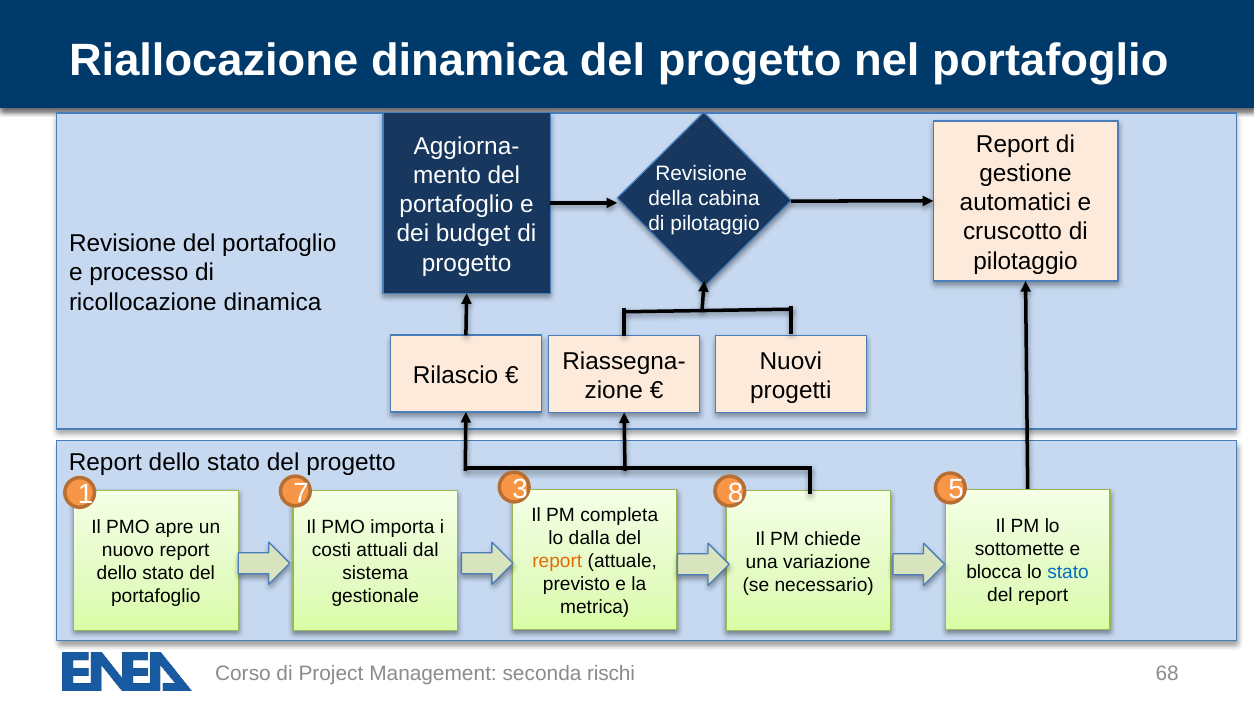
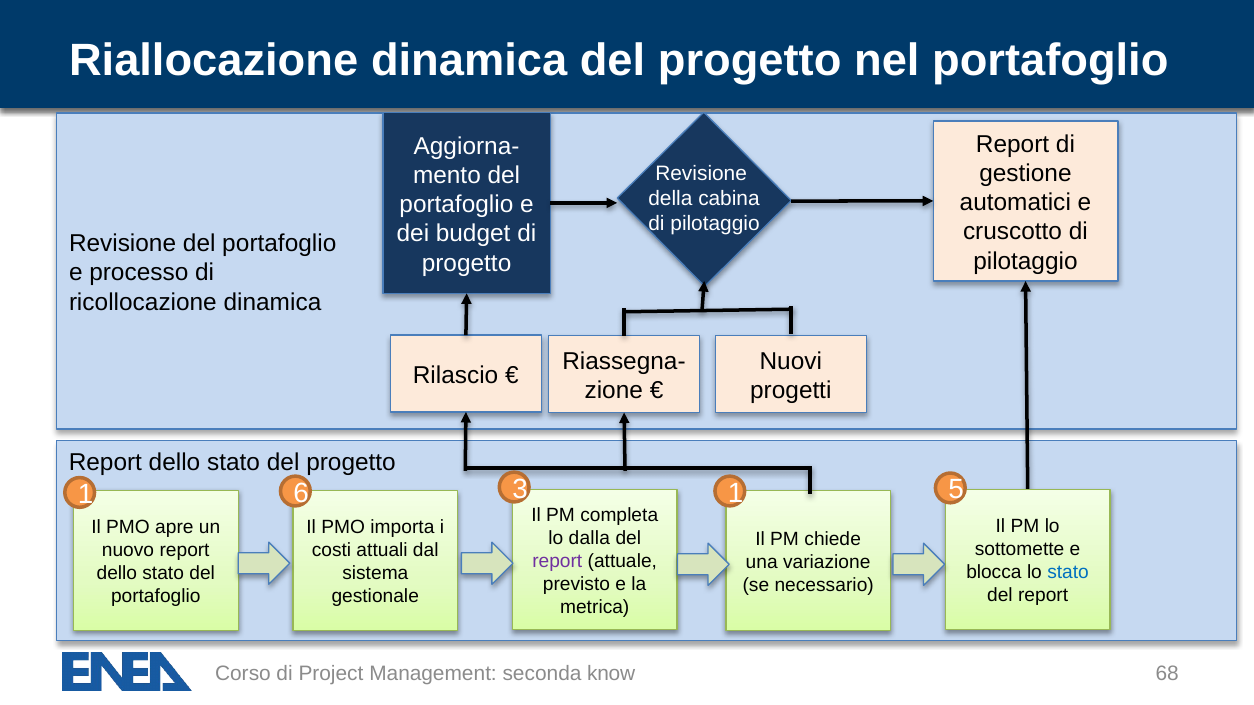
7: 7 -> 6
3 8: 8 -> 1
report at (557, 561) colour: orange -> purple
rischi: rischi -> know
